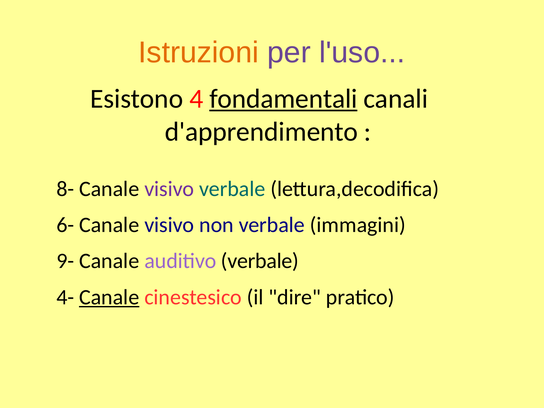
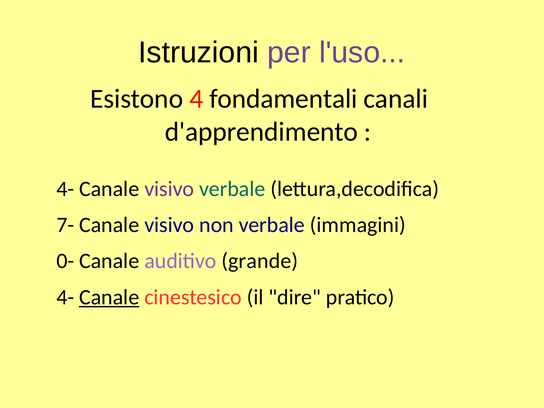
Istruzioni colour: orange -> black
fondamentali underline: present -> none
8- at (65, 189): 8- -> 4-
6-: 6- -> 7-
9-: 9- -> 0-
auditivo verbale: verbale -> grande
